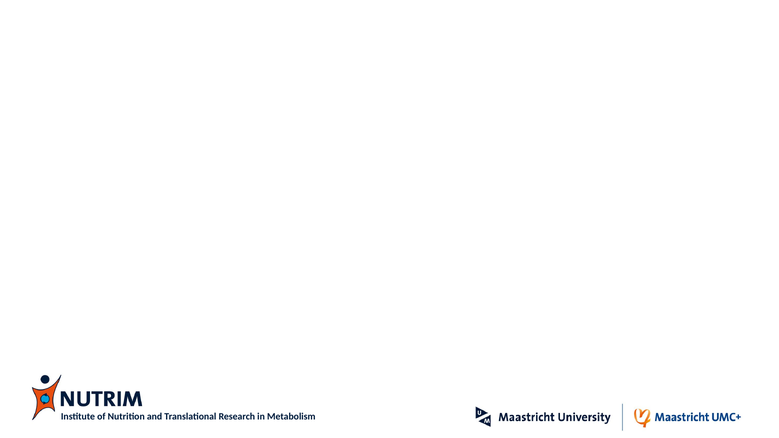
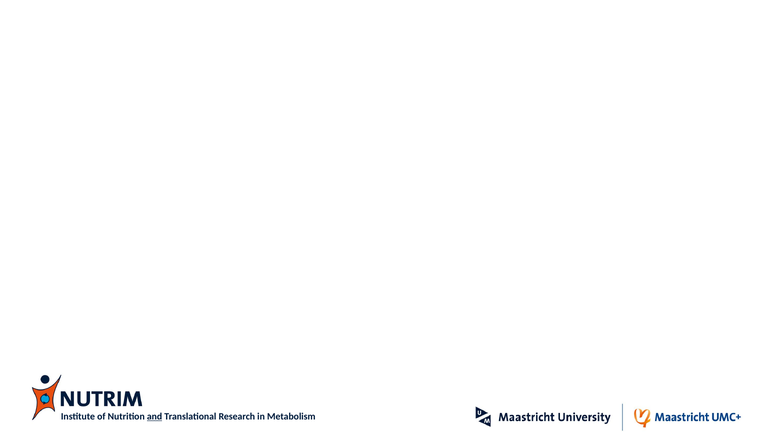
and underline: none -> present
